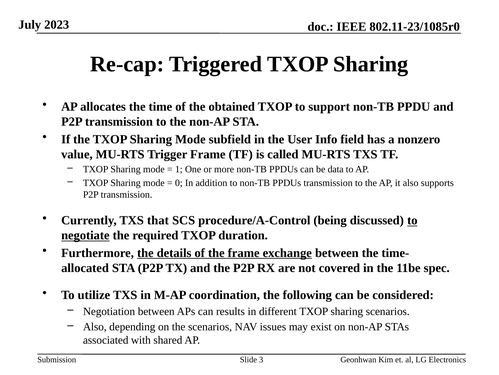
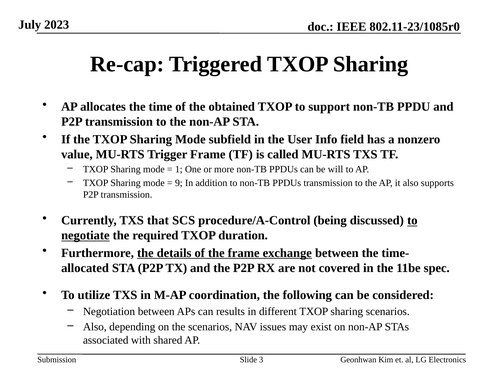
data: data -> will
0: 0 -> 9
